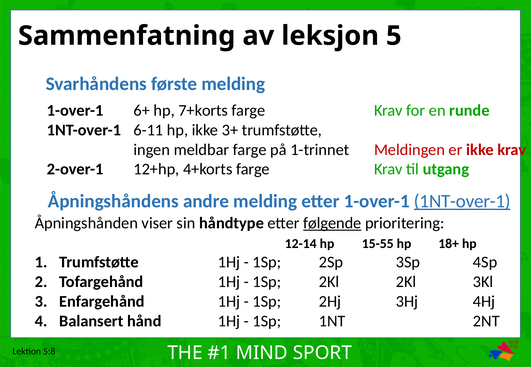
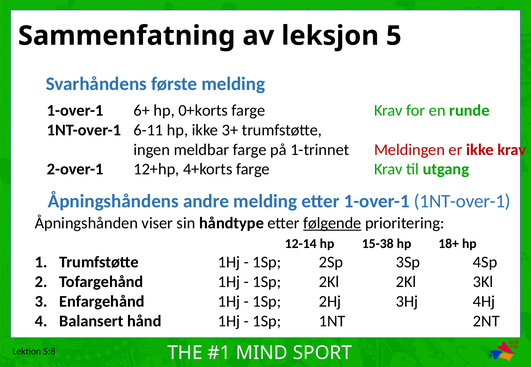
7+korts: 7+korts -> 0+korts
1NT-over-1 at (462, 202) underline: present -> none
15-55: 15-55 -> 15-38
